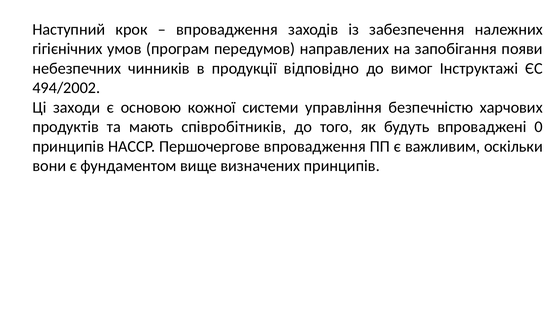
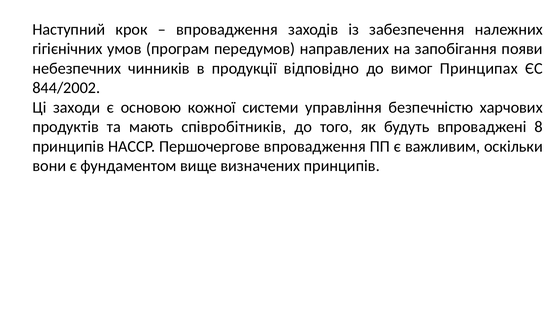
Інструктажі: Інструктажі -> Принципах
494/2002: 494/2002 -> 844/2002
0: 0 -> 8
